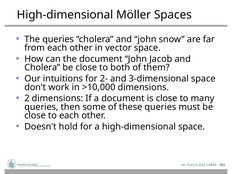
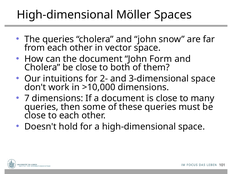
Jacob: Jacob -> Form
2: 2 -> 7
